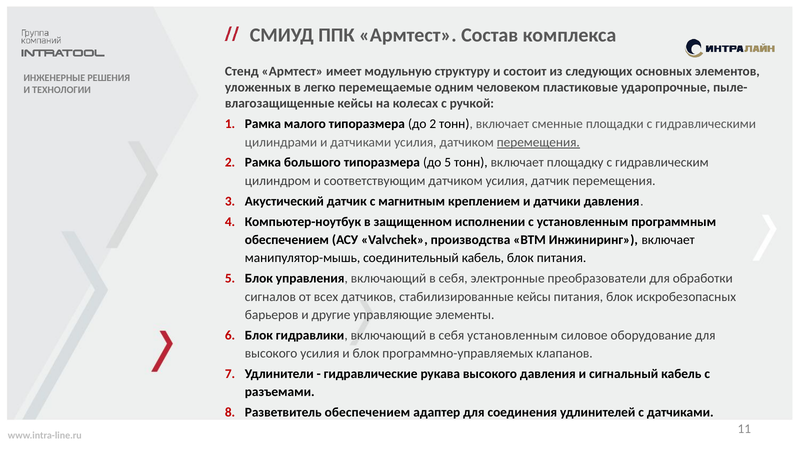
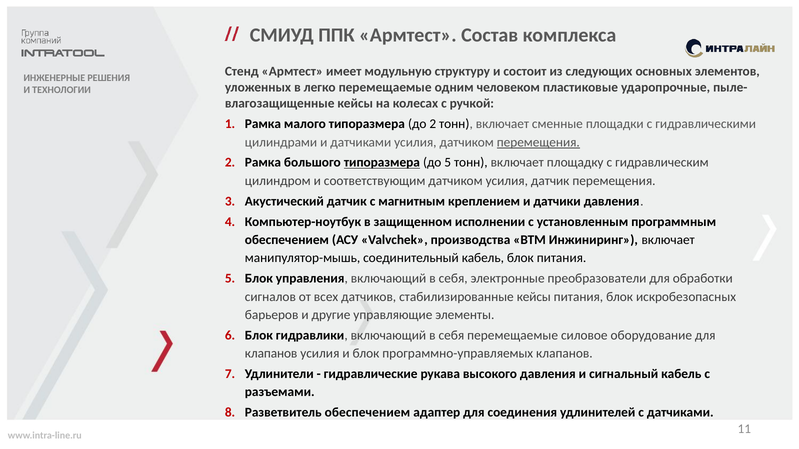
типоразмера at (382, 163) underline: none -> present
себя установленным: установленным -> перемещаемые
высокого at (271, 354): высокого -> клапанов
